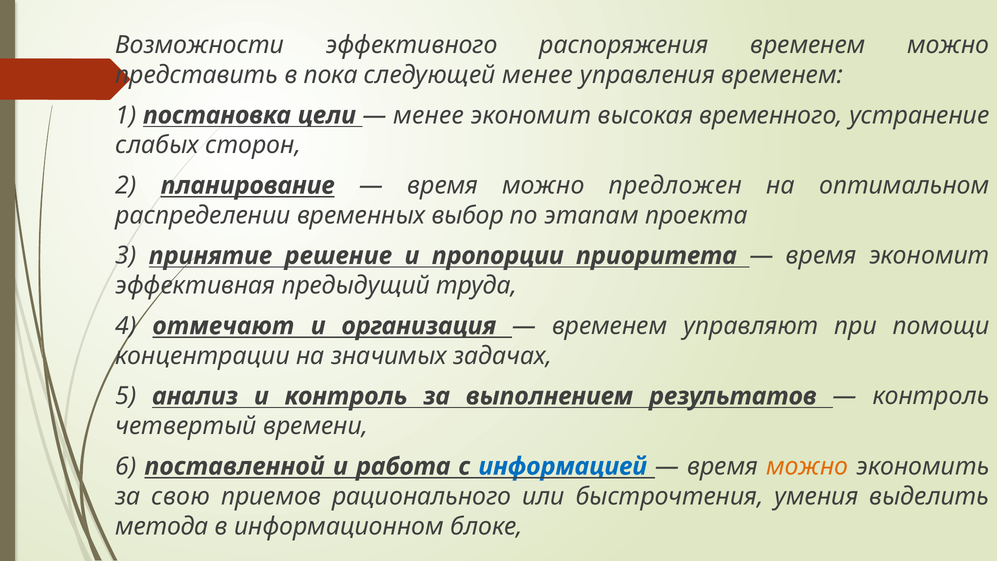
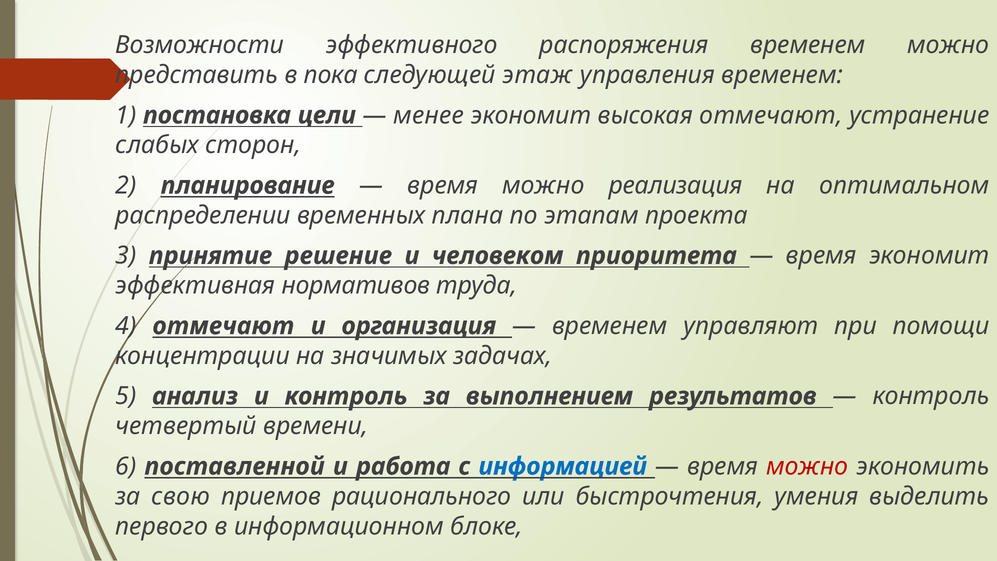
следующей менее: менее -> этаж
высокая временного: временного -> отмечают
предложен: предложен -> реализация
выбор: выбор -> плана
пропорции: пропорции -> человеком
предыдущий: предыдущий -> нормативов
можно at (807, 466) colour: orange -> red
метода: метода -> первого
